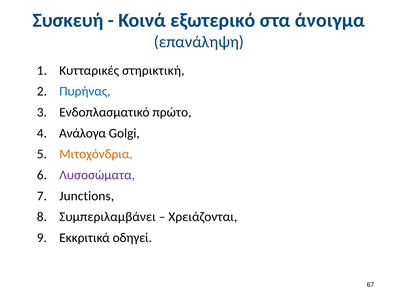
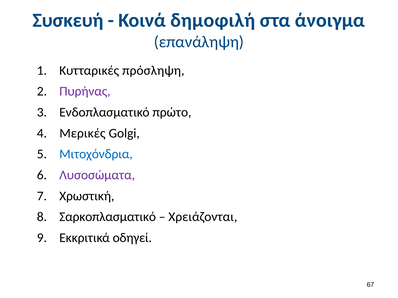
εξωτερικό: εξωτερικό -> δημοφιλή
στηρικτική: στηρικτική -> πρόσληψη
Πυρήνας colour: blue -> purple
Ανάλογα: Ανάλογα -> Μερικές
Μιτοχόνδρια colour: orange -> blue
Junctions: Junctions -> Χρωστική
Συμπεριλαμβάνει: Συμπεριλαμβάνει -> Σαρκοπλασματικό
